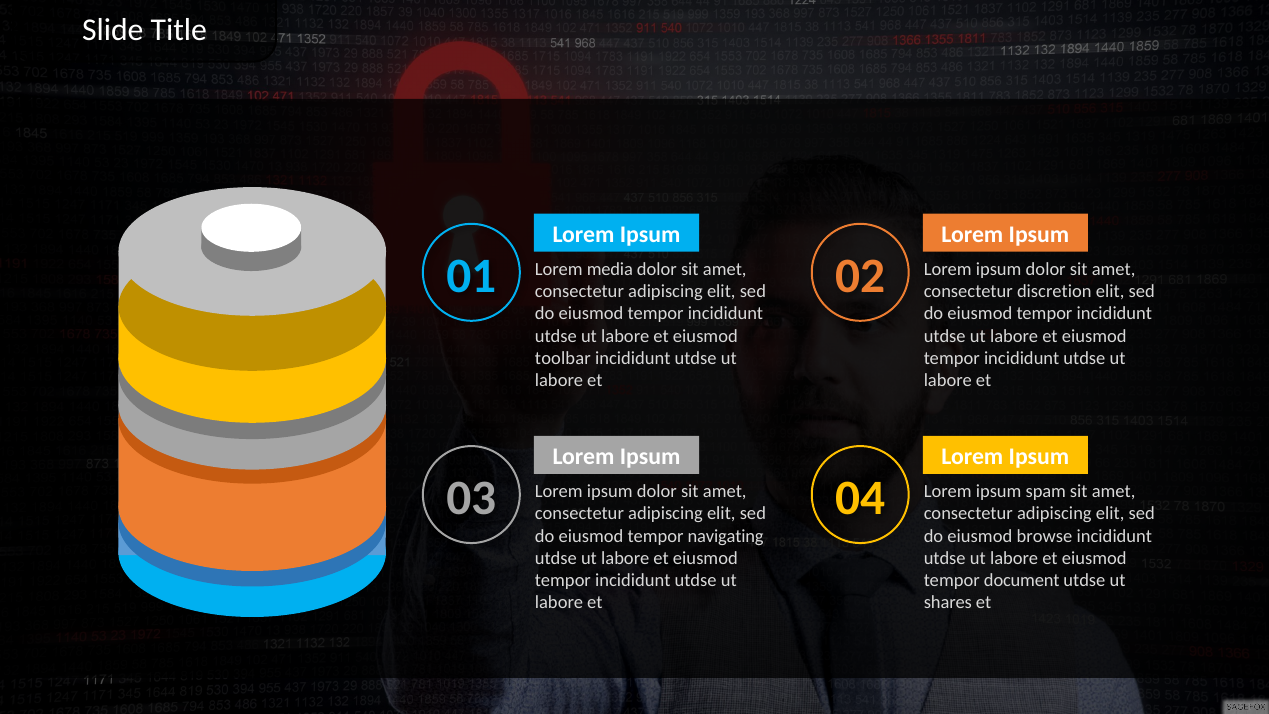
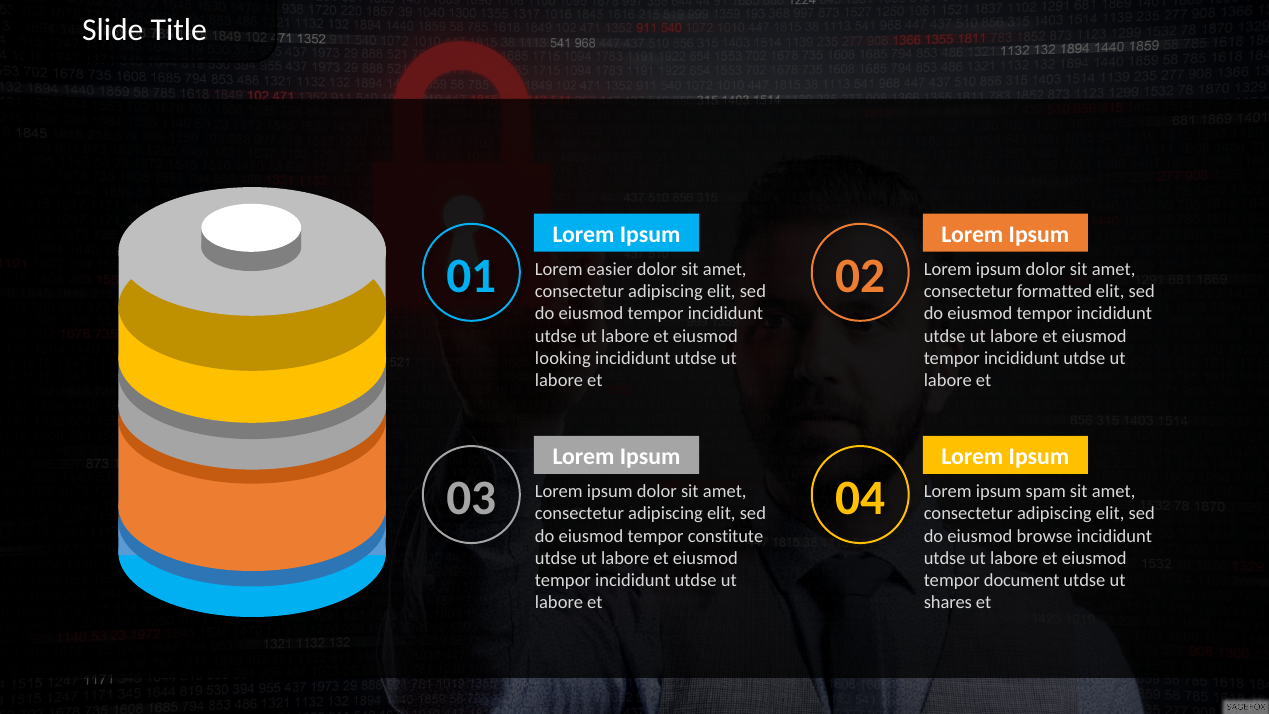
media: media -> easier
discretion: discretion -> formatted
toolbar: toolbar -> looking
navigating: navigating -> constitute
